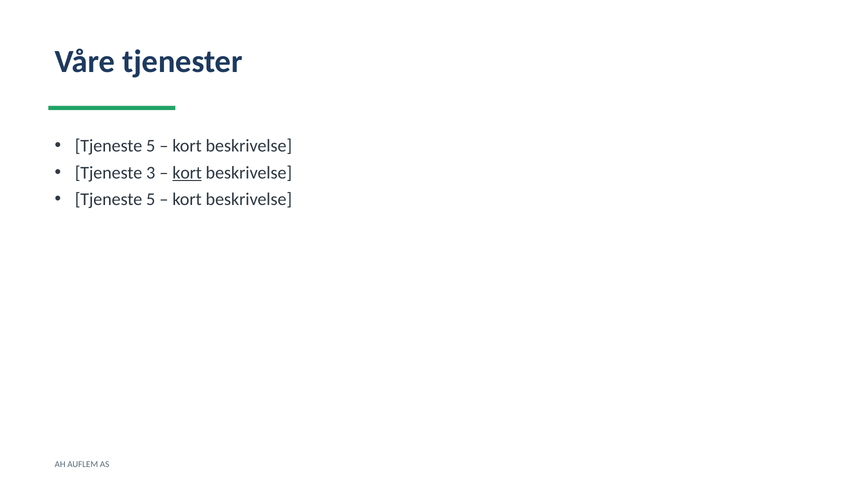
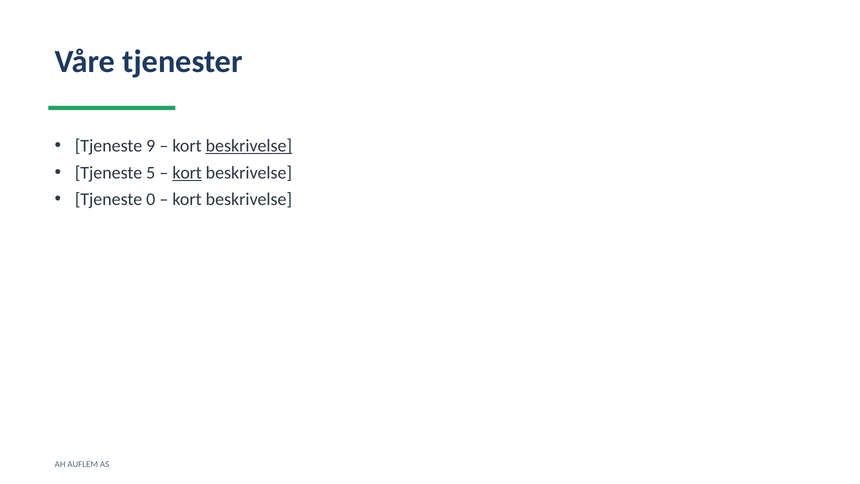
5 at (151, 146): 5 -> 9
beskrivelse at (249, 146) underline: none -> present
3: 3 -> 5
5 at (151, 199): 5 -> 0
